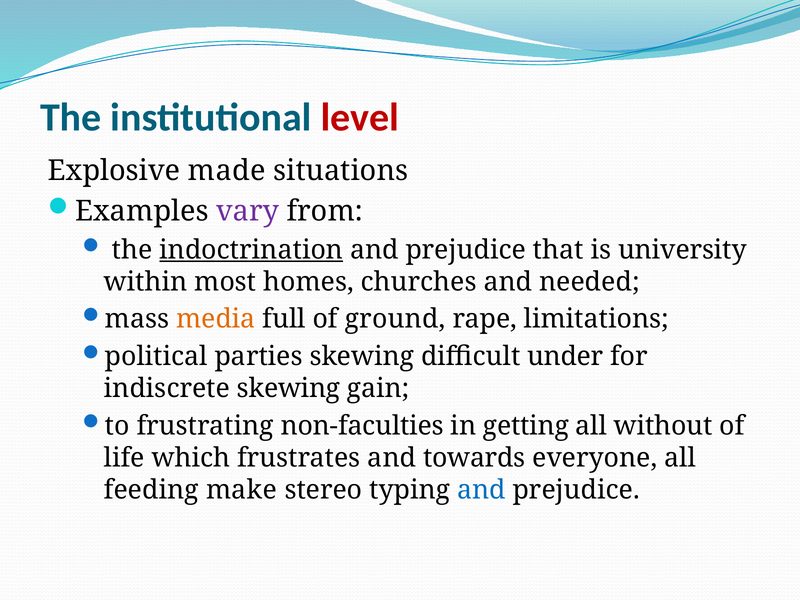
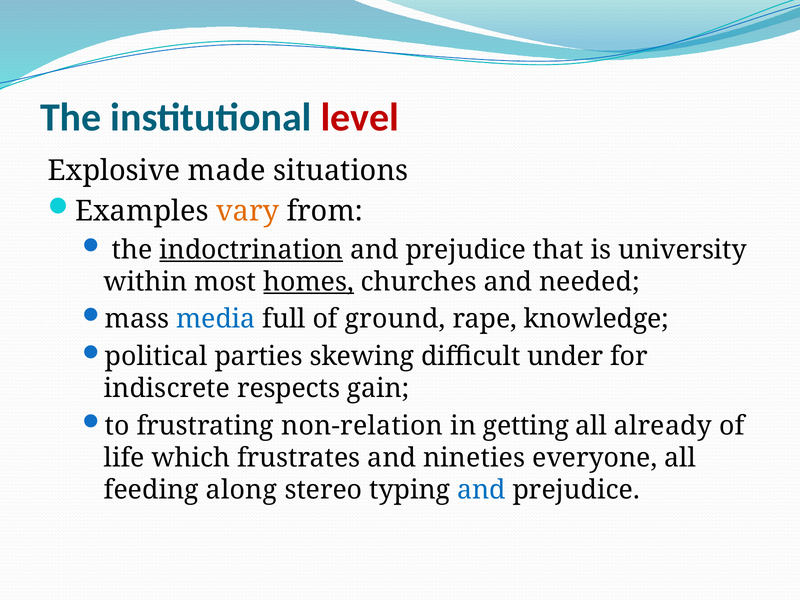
vary colour: purple -> orange
homes underline: none -> present
media colour: orange -> blue
limitations: limitations -> knowledge
indiscrete skewing: skewing -> respects
non-faculties: non-faculties -> non-relation
without: without -> already
towards: towards -> nineties
make: make -> along
